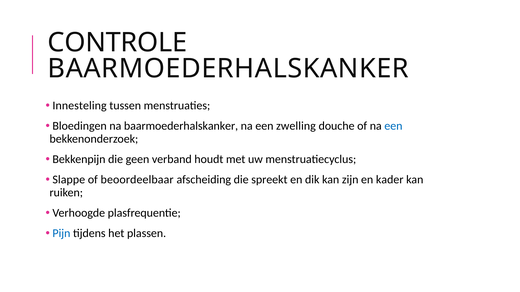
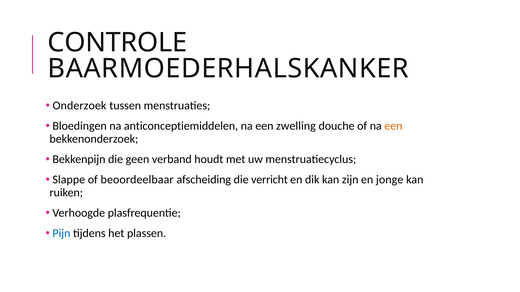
Innesteling: Innesteling -> Onderzoek
na baarmoederhalskanker: baarmoederhalskanker -> anticonceptiemiddelen
een at (393, 126) colour: blue -> orange
spreekt: spreekt -> verricht
kader: kader -> jonge
